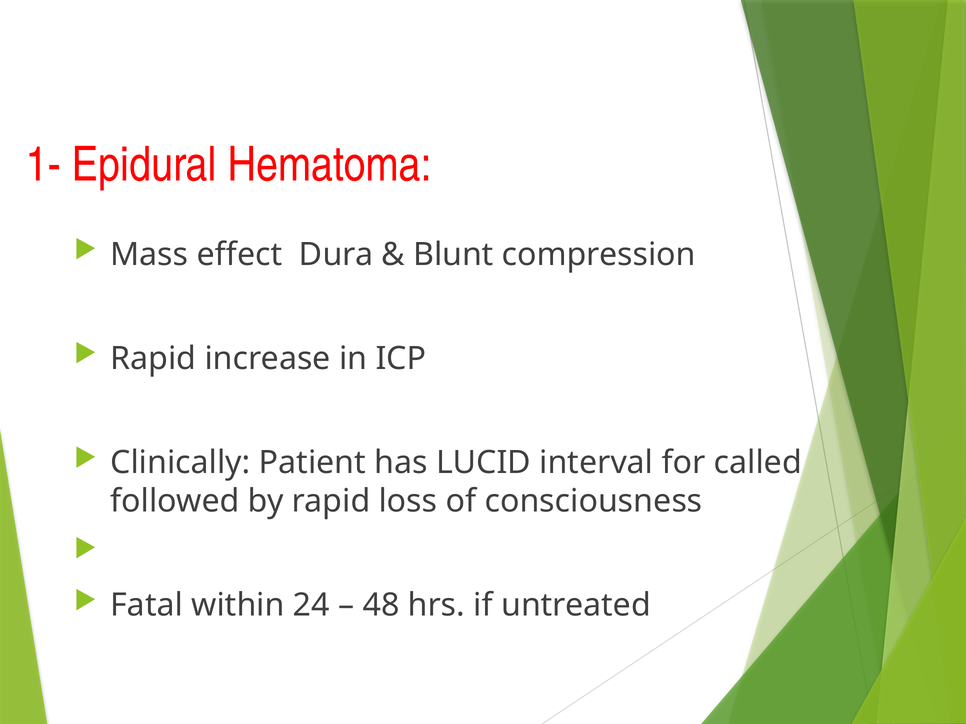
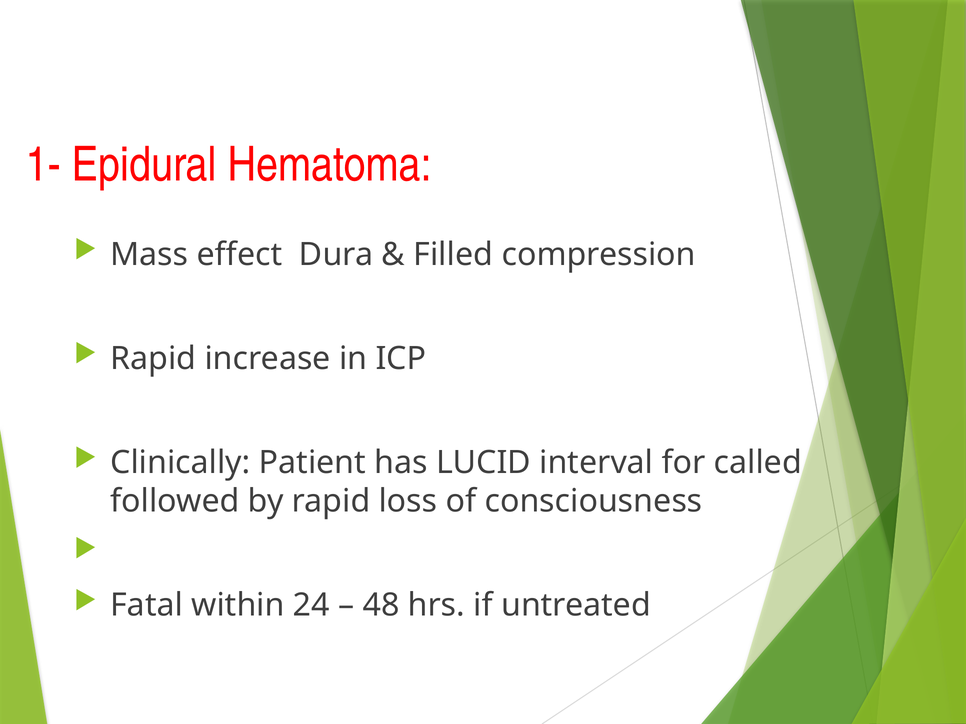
Blunt: Blunt -> Filled
